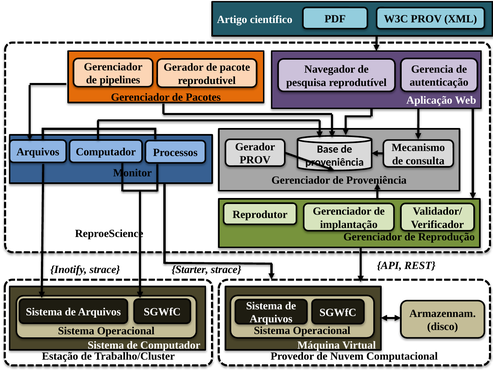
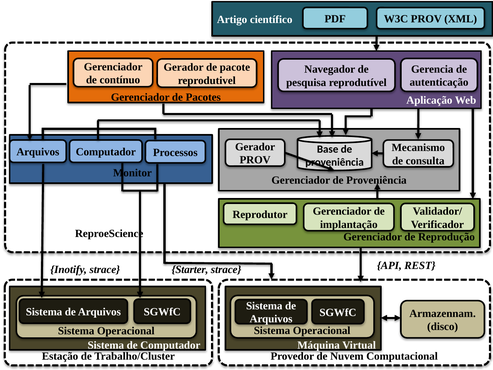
pipelines: pipelines -> contínuo
